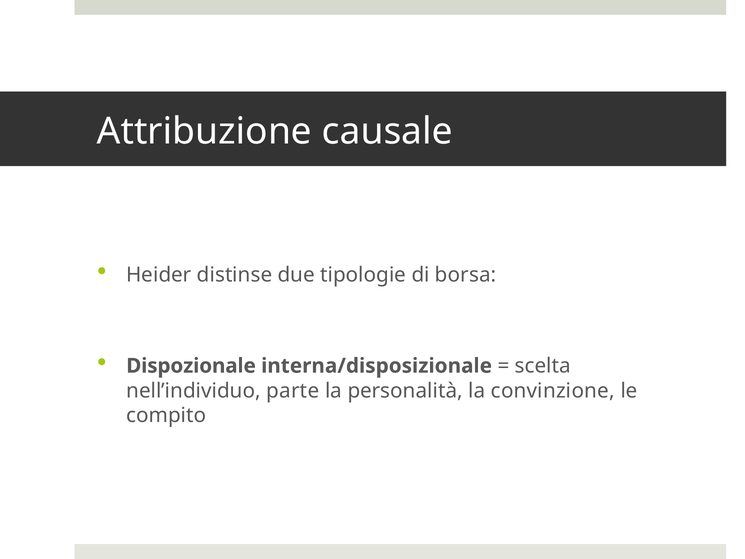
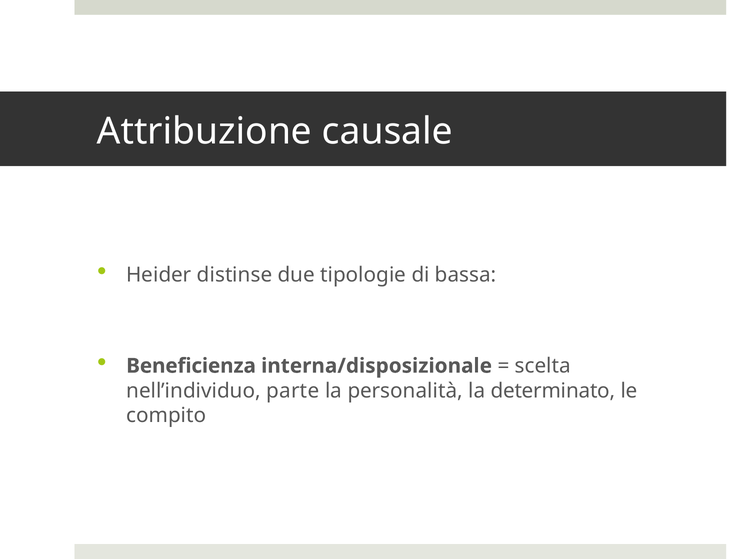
borsa: borsa -> bassa
Dispozionale: Dispozionale -> Beneficienza
convinzione: convinzione -> determinato
